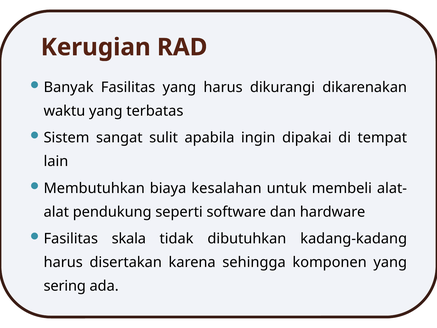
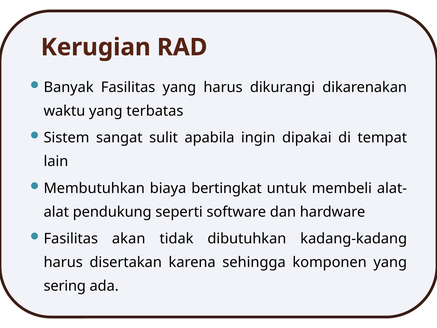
kesalahan: kesalahan -> bertingkat
skala: skala -> akan
